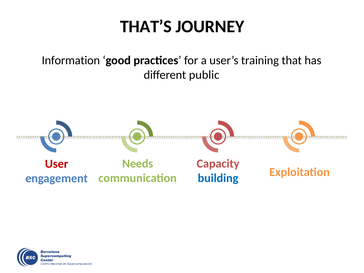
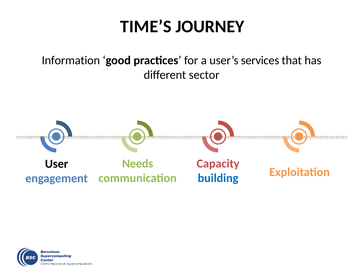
THAT’S: THAT’S -> TIME’S
training: training -> services
public: public -> sector
User colour: red -> black
